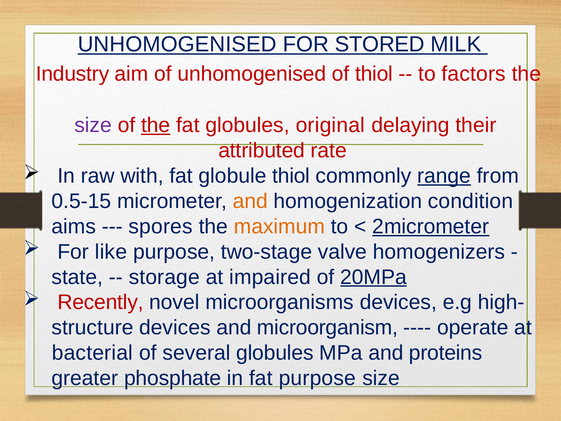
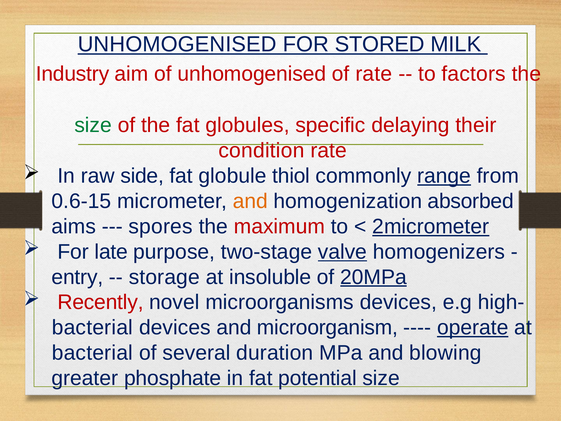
of thiol: thiol -> rate
size at (93, 125) colour: purple -> green
the at (156, 125) underline: present -> none
original: original -> specific
attributed: attributed -> condition
with: with -> side
0.5-15: 0.5-15 -> 0.6-15
condition: condition -> absorbed
maximum colour: orange -> red
like: like -> late
valve underline: none -> present
state: state -> entry
impaired: impaired -> insoluble
structure at (93, 327): structure -> bacterial
operate underline: none -> present
several globules: globules -> duration
proteins: proteins -> blowing
fat purpose: purpose -> potential
